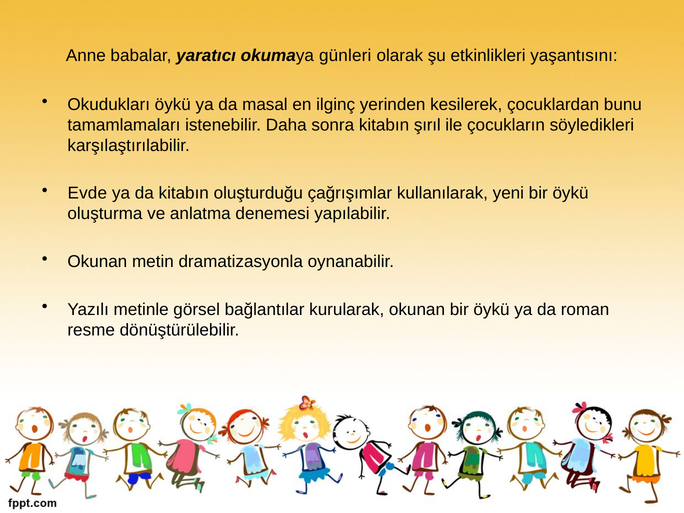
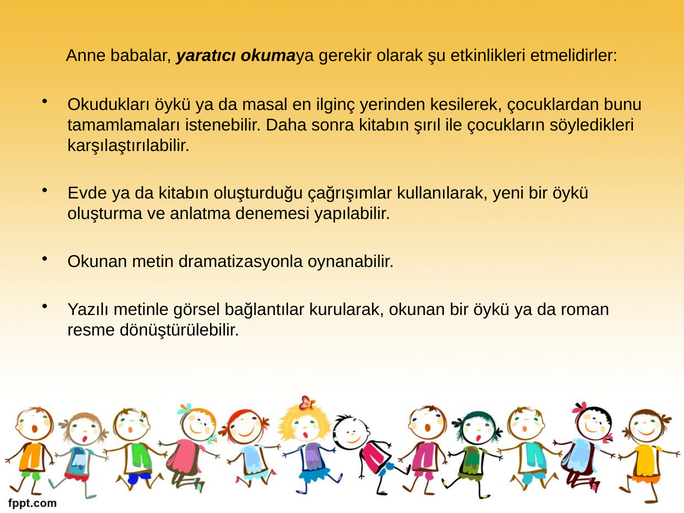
günleri: günleri -> gerekir
yaşantısını: yaşantısını -> etmelidirler
